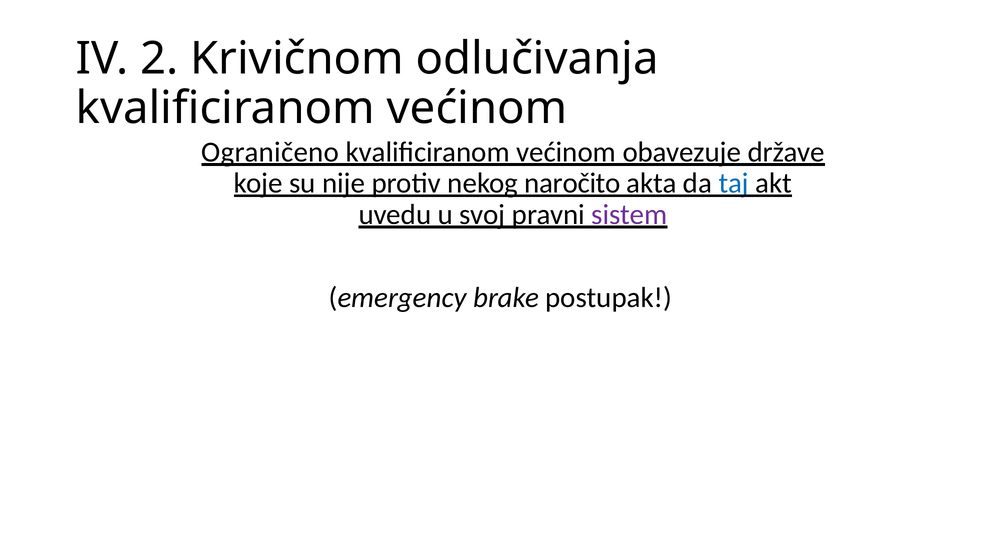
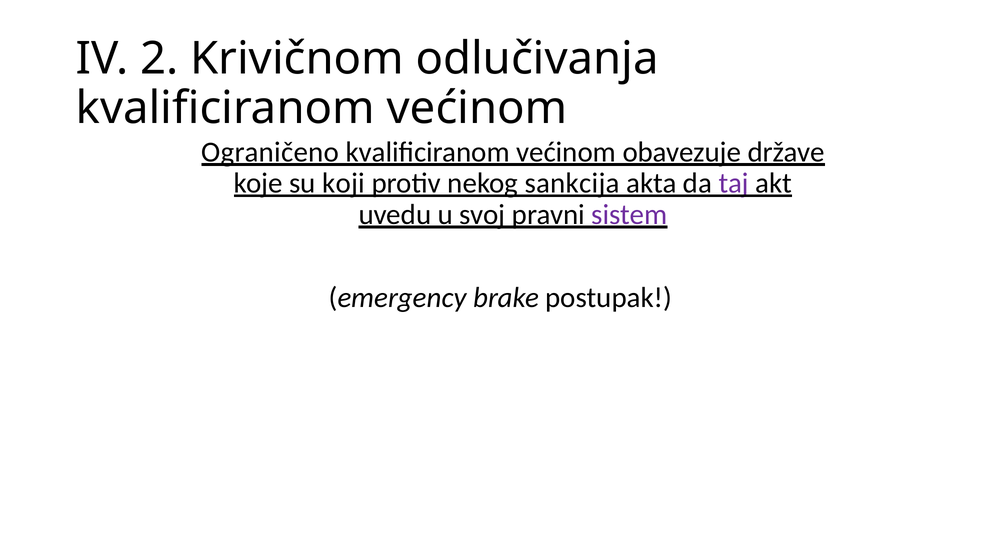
nije: nije -> koji
naročito: naročito -> sankcija
taj colour: blue -> purple
